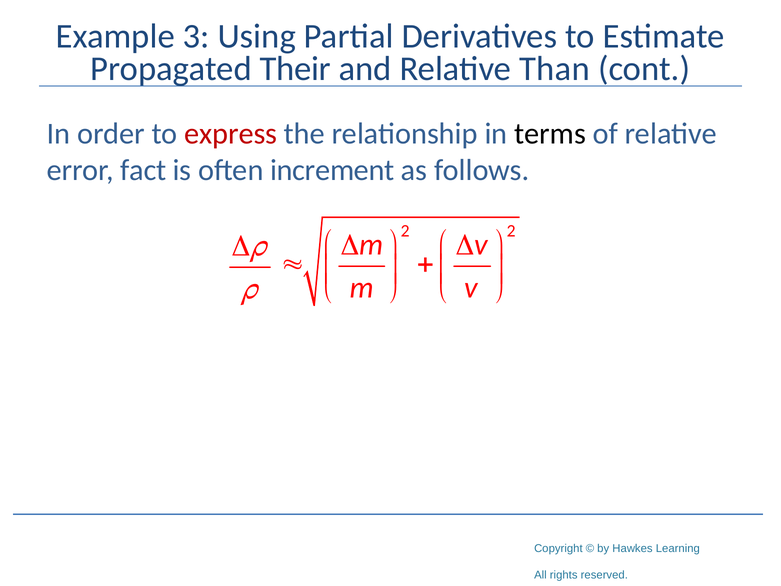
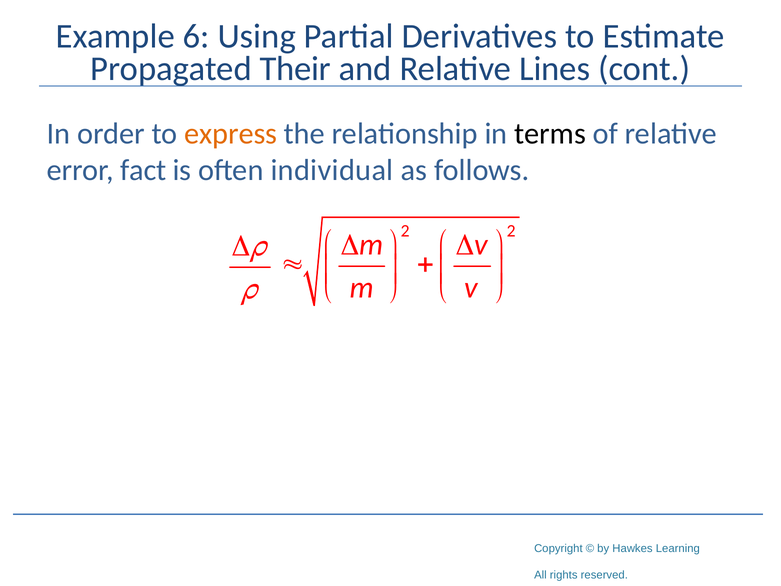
3: 3 -> 6
Than: Than -> Lines
express colour: red -> orange
increment: increment -> individual
